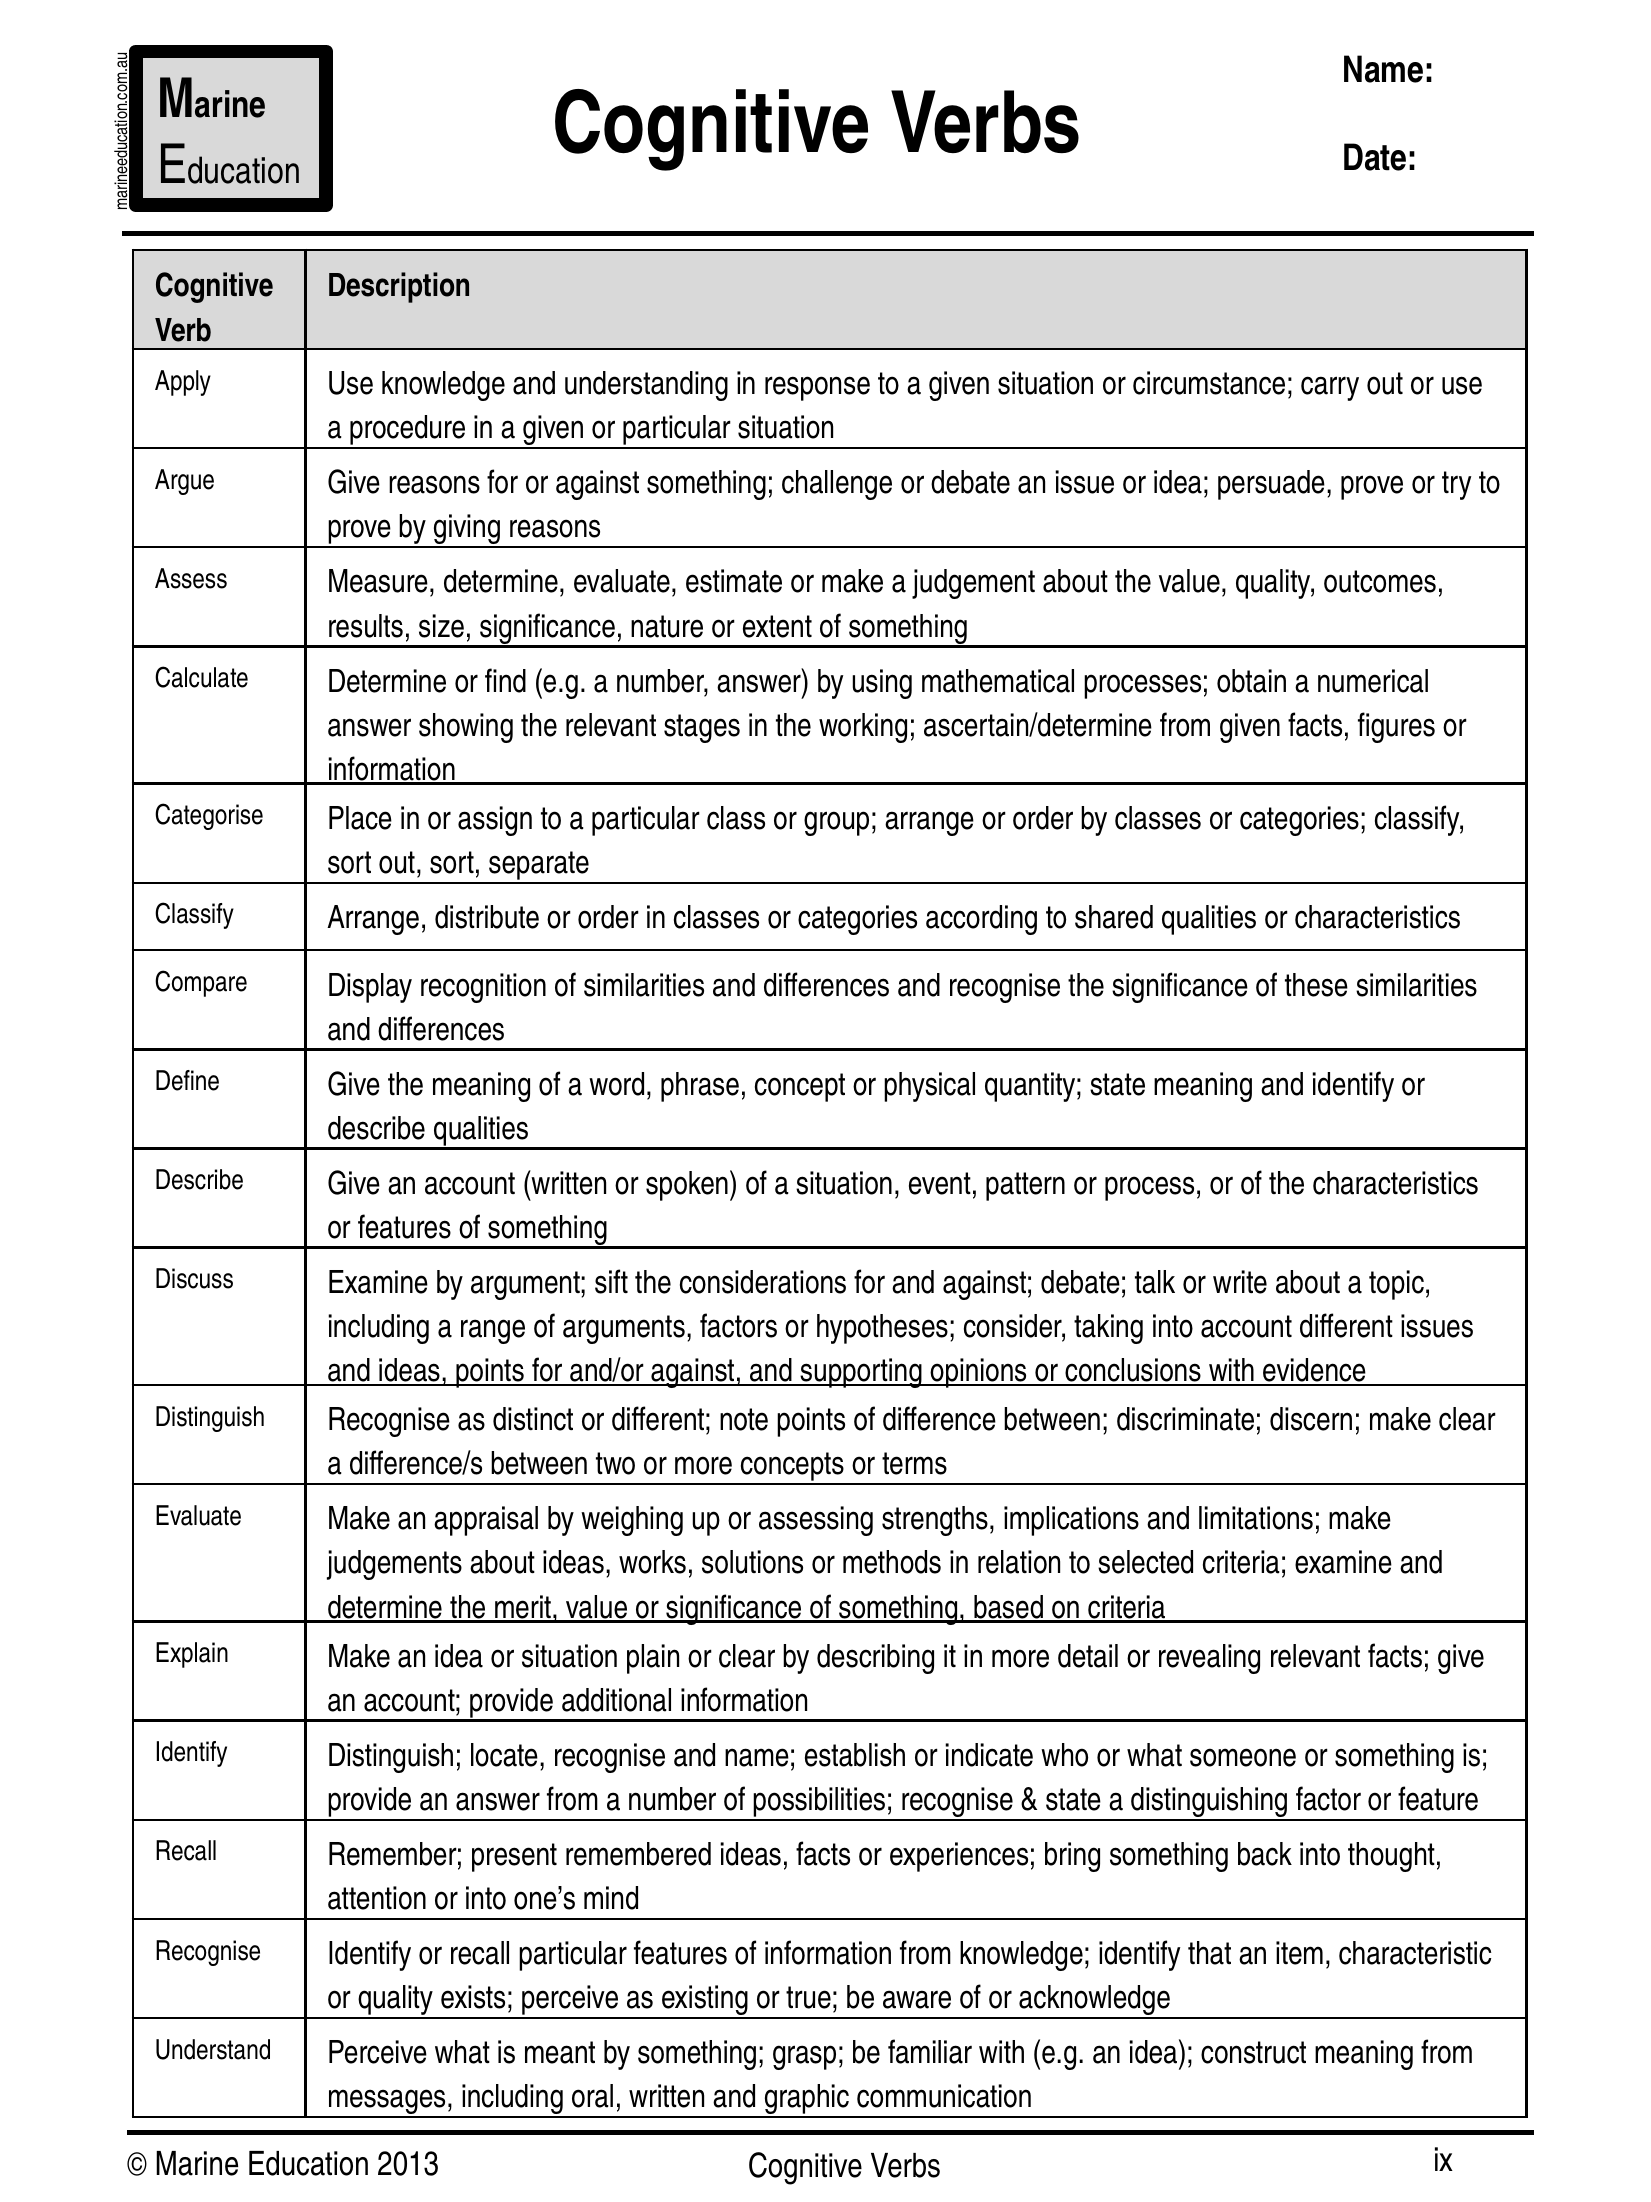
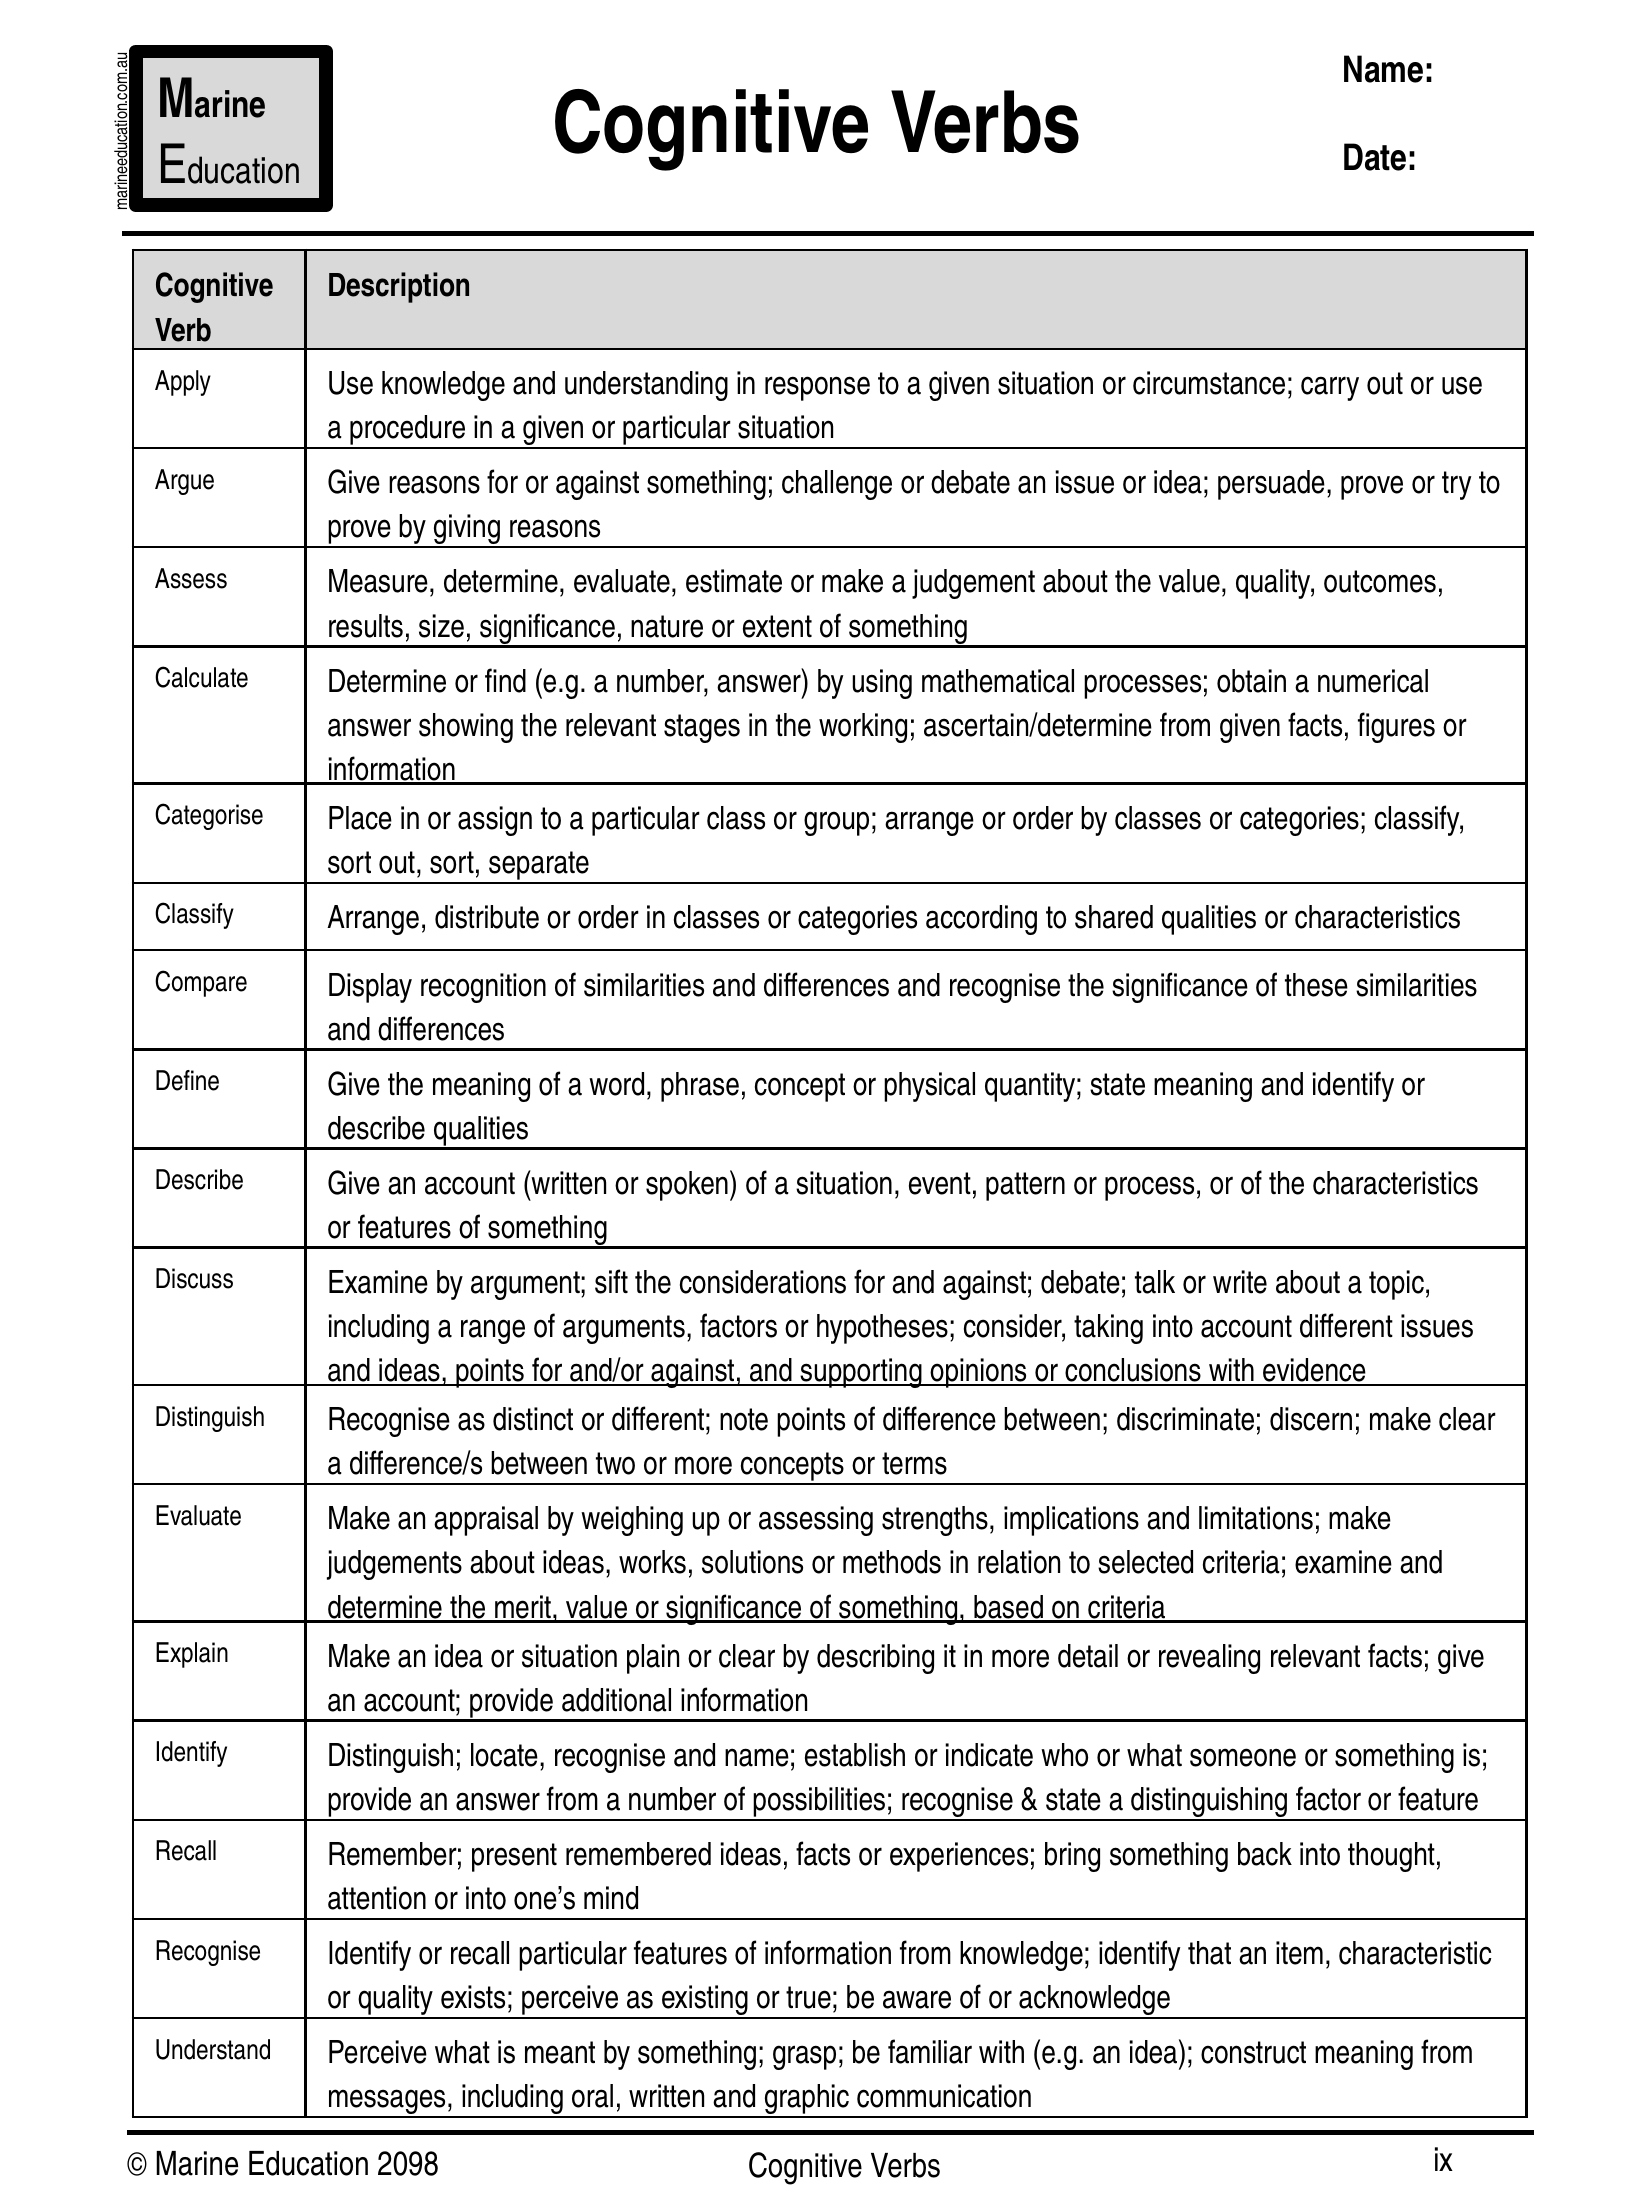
2013: 2013 -> 2098
